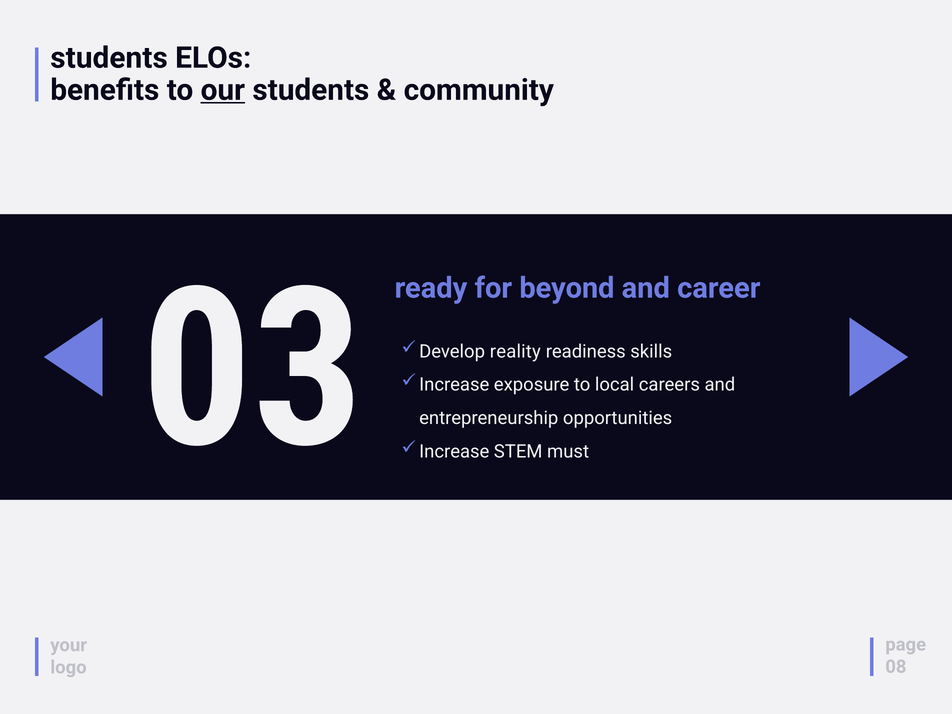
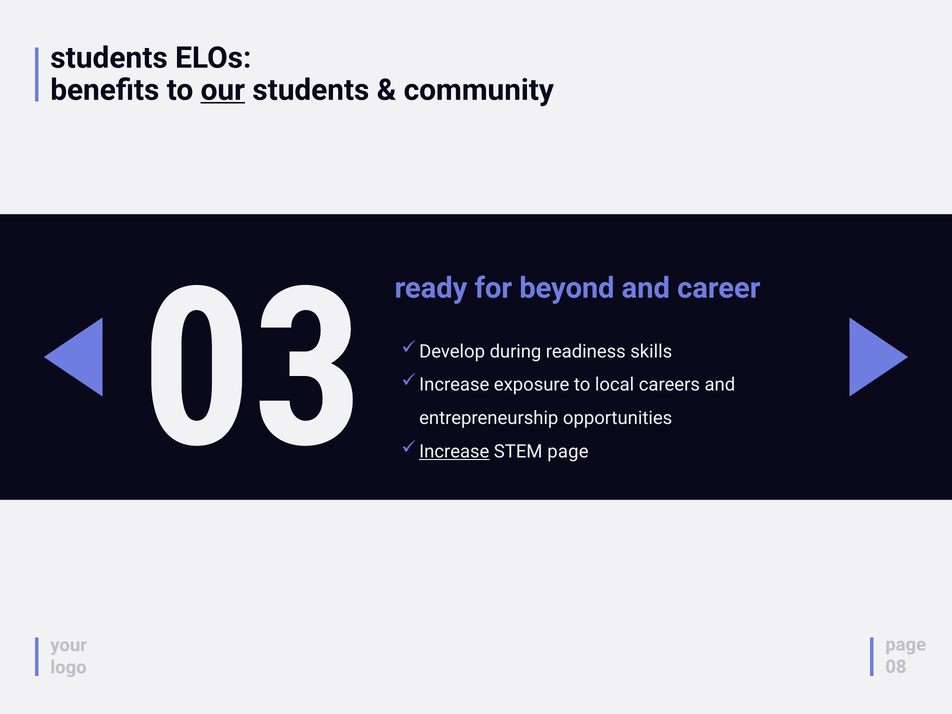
reality: reality -> during
Increase at (454, 451) underline: none -> present
STEM must: must -> page
